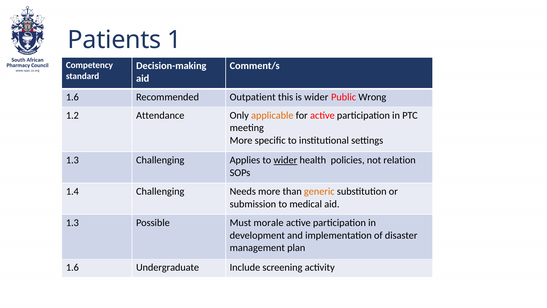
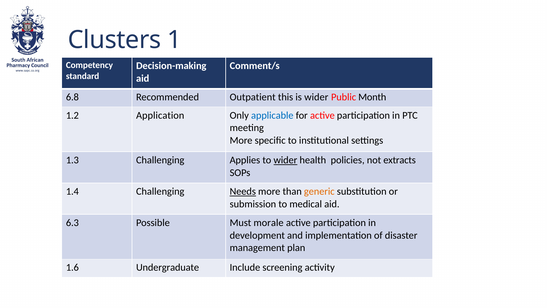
Patients: Patients -> Clusters
1.6 at (72, 97): 1.6 -> 6.8
Wrong: Wrong -> Month
Attendance: Attendance -> Application
applicable colour: orange -> blue
relation: relation -> extracts
Needs underline: none -> present
1.3 at (72, 223): 1.3 -> 6.3
